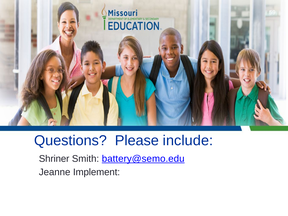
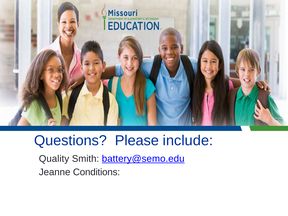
Shriner: Shriner -> Quality
Implement: Implement -> Conditions
